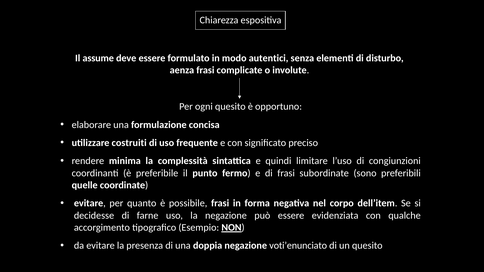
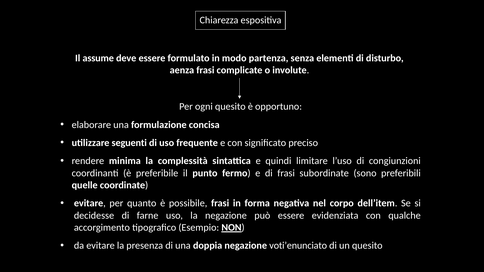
autentici: autentici -> partenza
costruiti: costruiti -> seguenti
